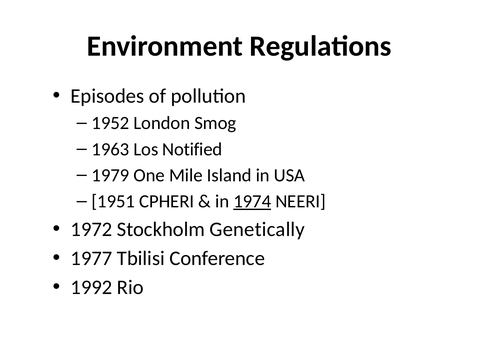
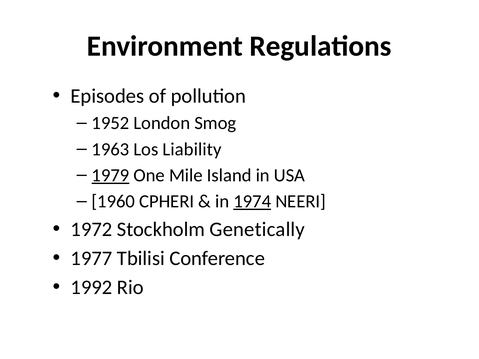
Notified: Notified -> Liability
1979 underline: none -> present
1951: 1951 -> 1960
